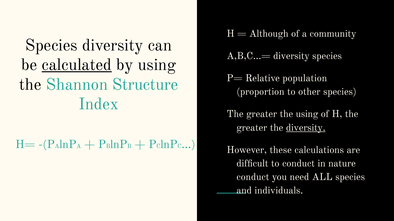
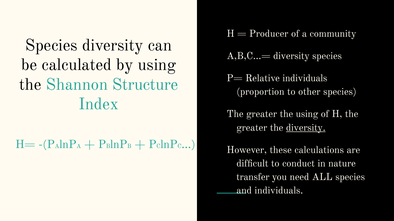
Although: Although -> Producer
calculated underline: present -> none
Relative population: population -> individuals
conduct at (253, 177): conduct -> transfer
